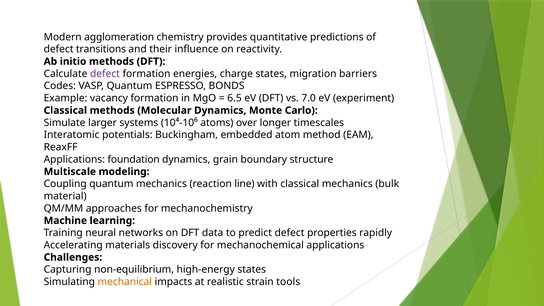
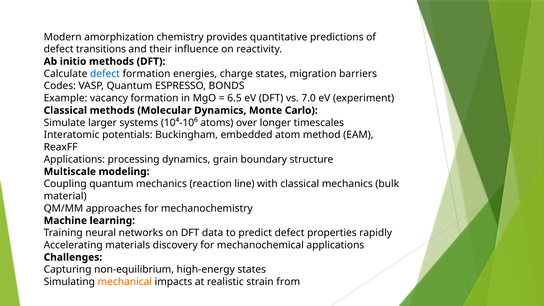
agglomeration: agglomeration -> amorphization
defect at (105, 74) colour: purple -> blue
foundation: foundation -> processing
tools: tools -> from
